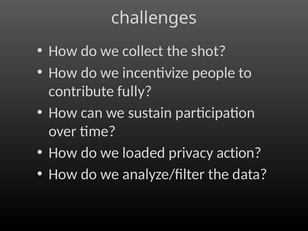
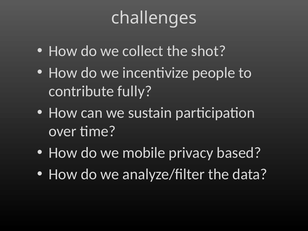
loaded: loaded -> mobile
action: action -> based
